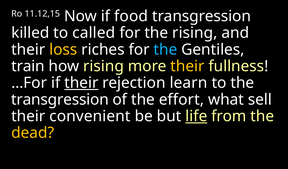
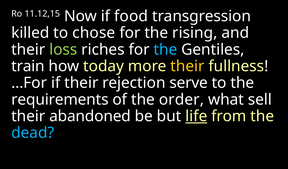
called: called -> chose
loss colour: yellow -> light green
how rising: rising -> today
their at (81, 83) underline: present -> none
learn: learn -> serve
transgression at (60, 99): transgression -> requirements
effort: effort -> order
convenient: convenient -> abandoned
dead colour: yellow -> light blue
